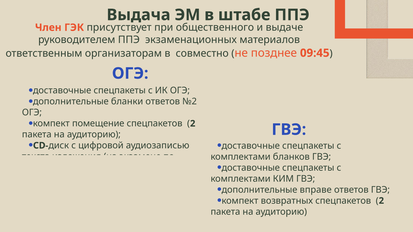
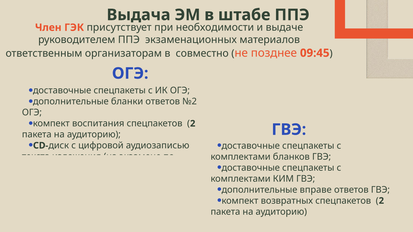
общественного: общественного -> необходимости
помещение: помещение -> воспитания
